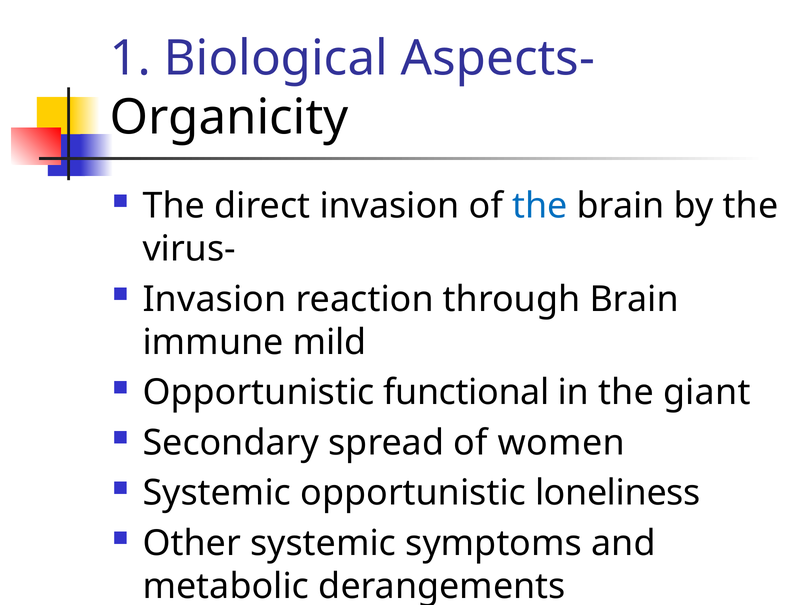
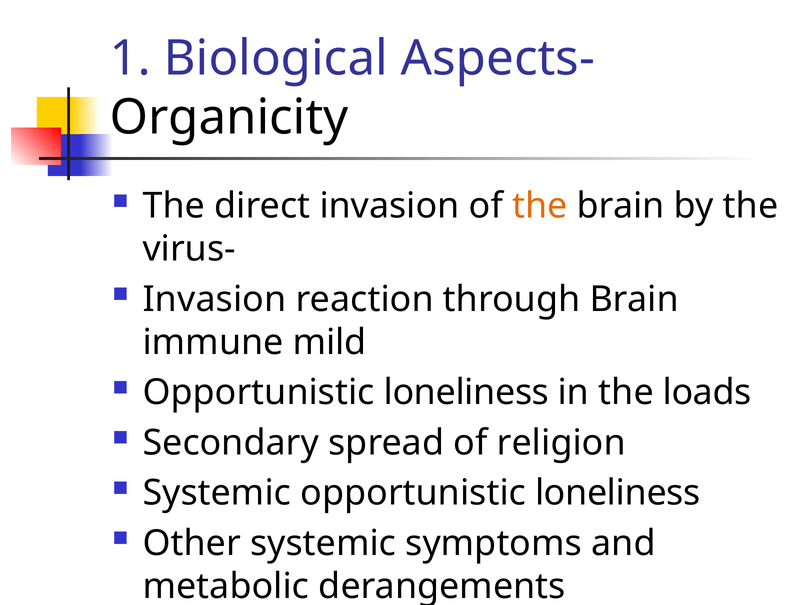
the at (540, 206) colour: blue -> orange
functional at (466, 393): functional -> loneliness
giant: giant -> loads
women: women -> religion
